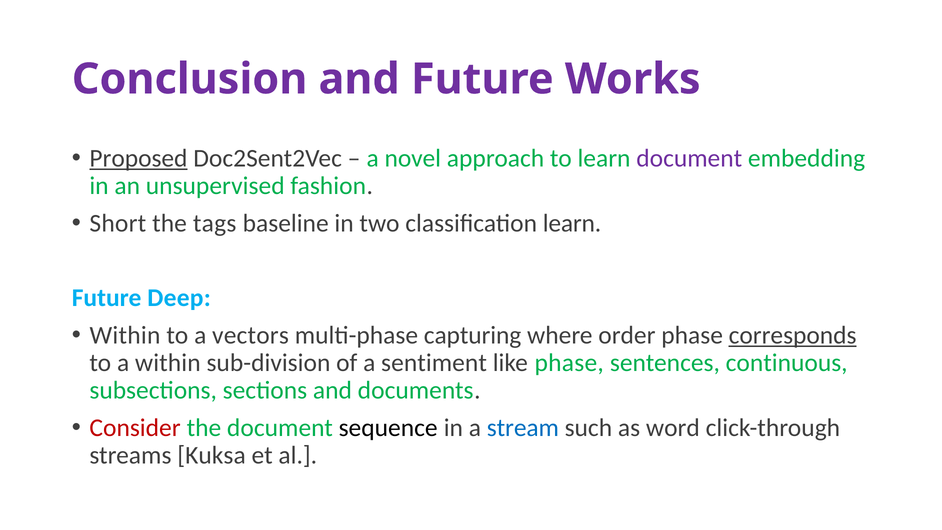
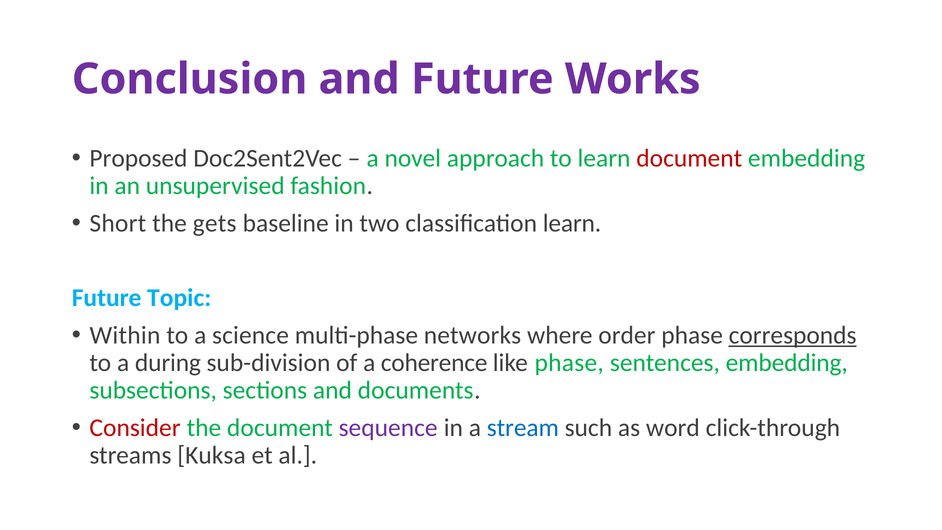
Proposed underline: present -> none
document at (689, 158) colour: purple -> red
tags: tags -> gets
Deep: Deep -> Topic
vectors: vectors -> science
capturing: capturing -> networks
a within: within -> during
sentiment: sentiment -> coherence
sentences continuous: continuous -> embedding
sequence colour: black -> purple
